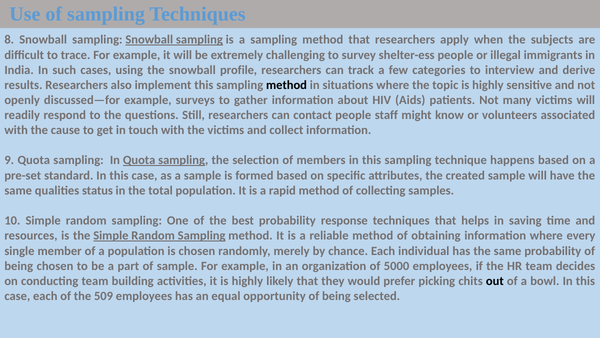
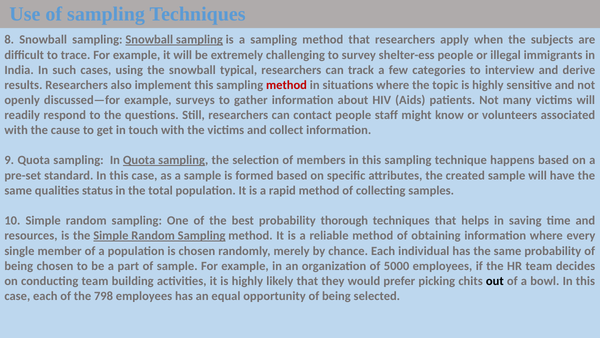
profile: profile -> typical
method at (287, 85) colour: black -> red
response: response -> thorough
509: 509 -> 798
